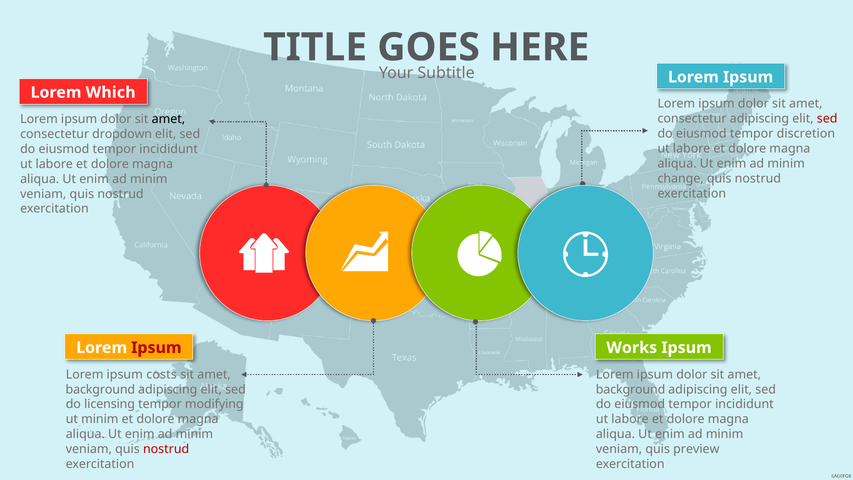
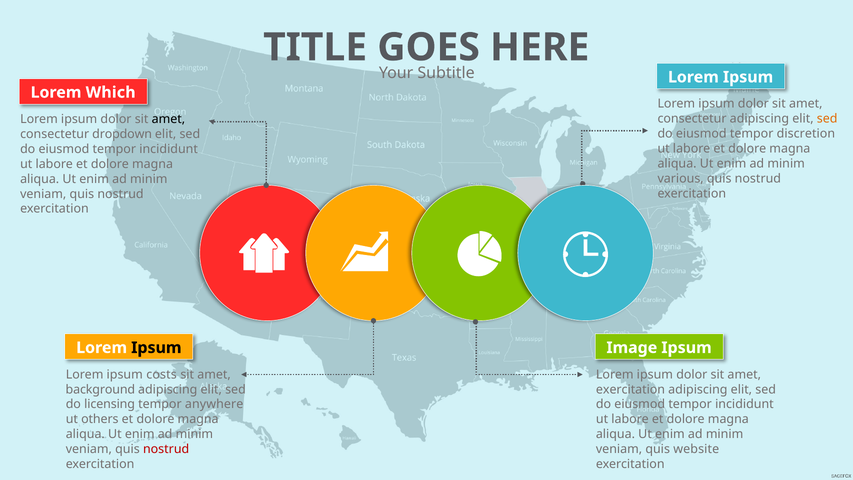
sed at (827, 119) colour: red -> orange
change: change -> various
Ipsum at (156, 348) colour: red -> black
Works: Works -> Image
background at (631, 389): background -> exercitation
modifying: modifying -> anywhere
ut minim: minim -> others
preview: preview -> website
